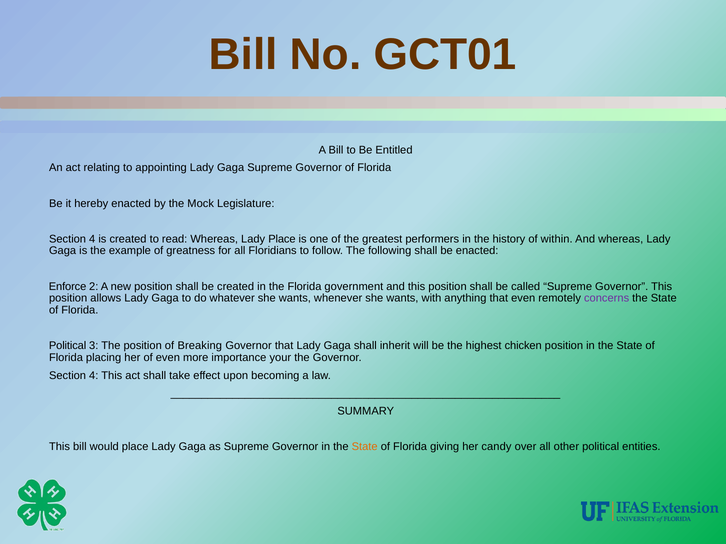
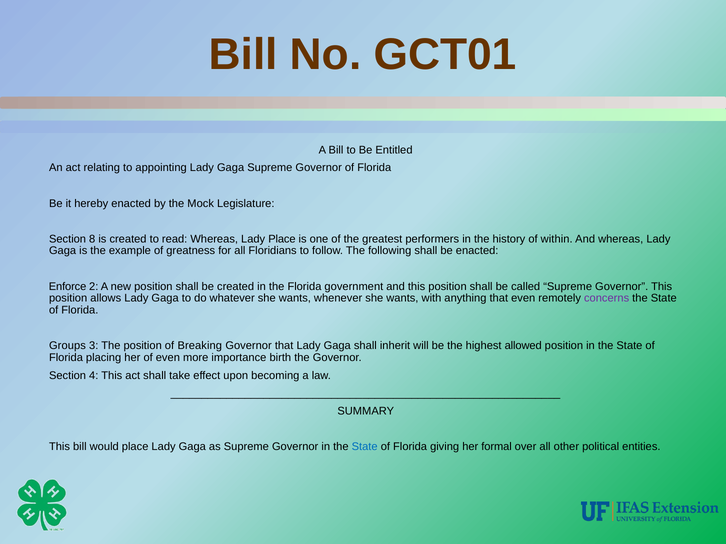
4 at (92, 239): 4 -> 8
Political at (68, 346): Political -> Groups
chicken: chicken -> allowed
your: your -> birth
State at (365, 447) colour: orange -> blue
candy: candy -> formal
